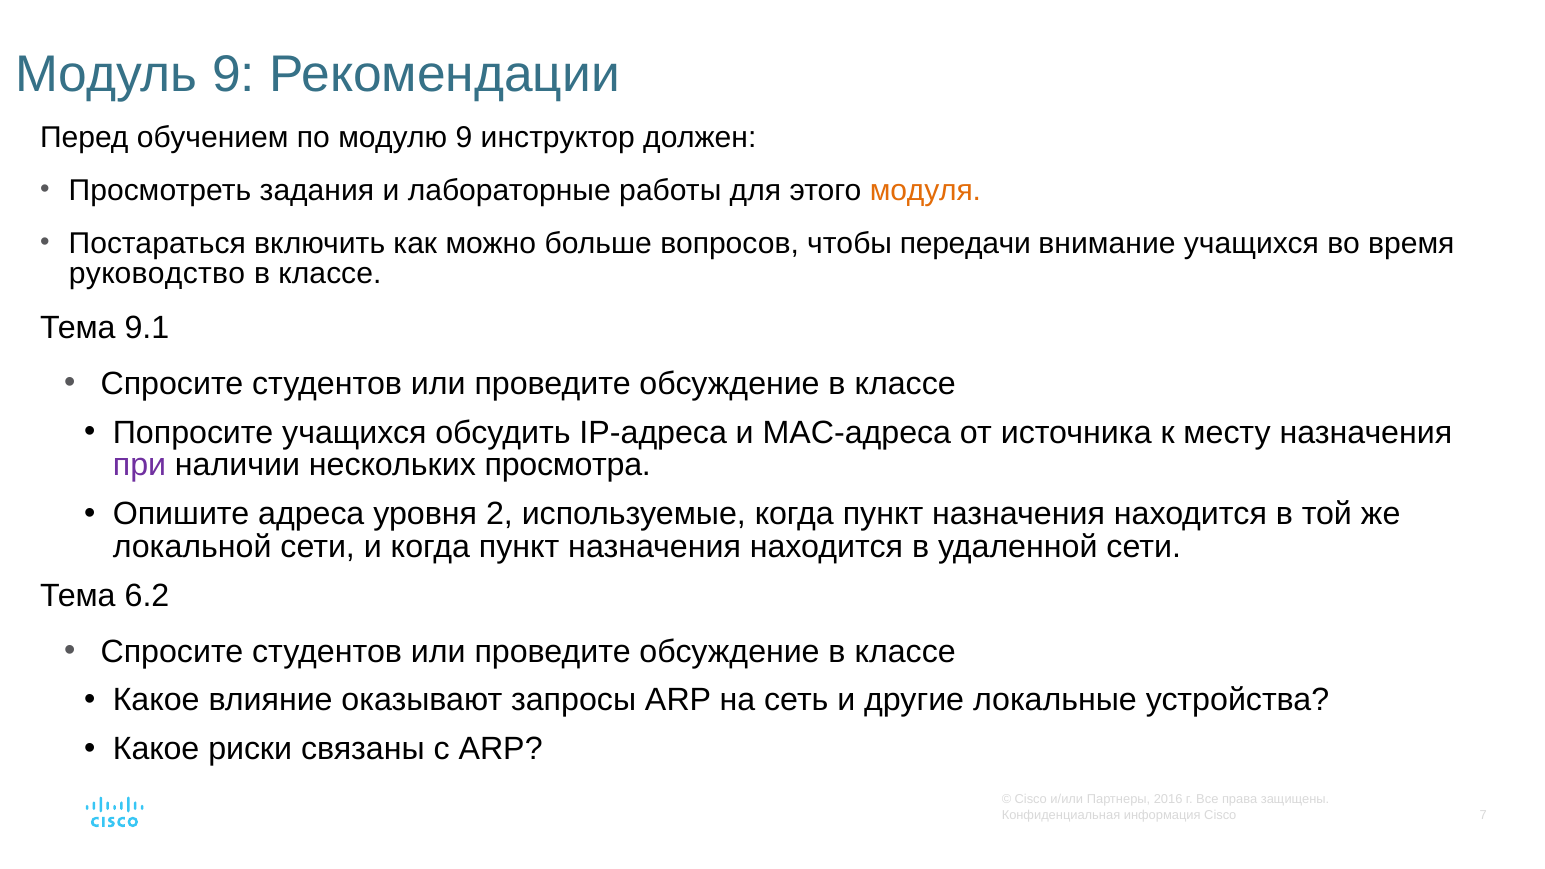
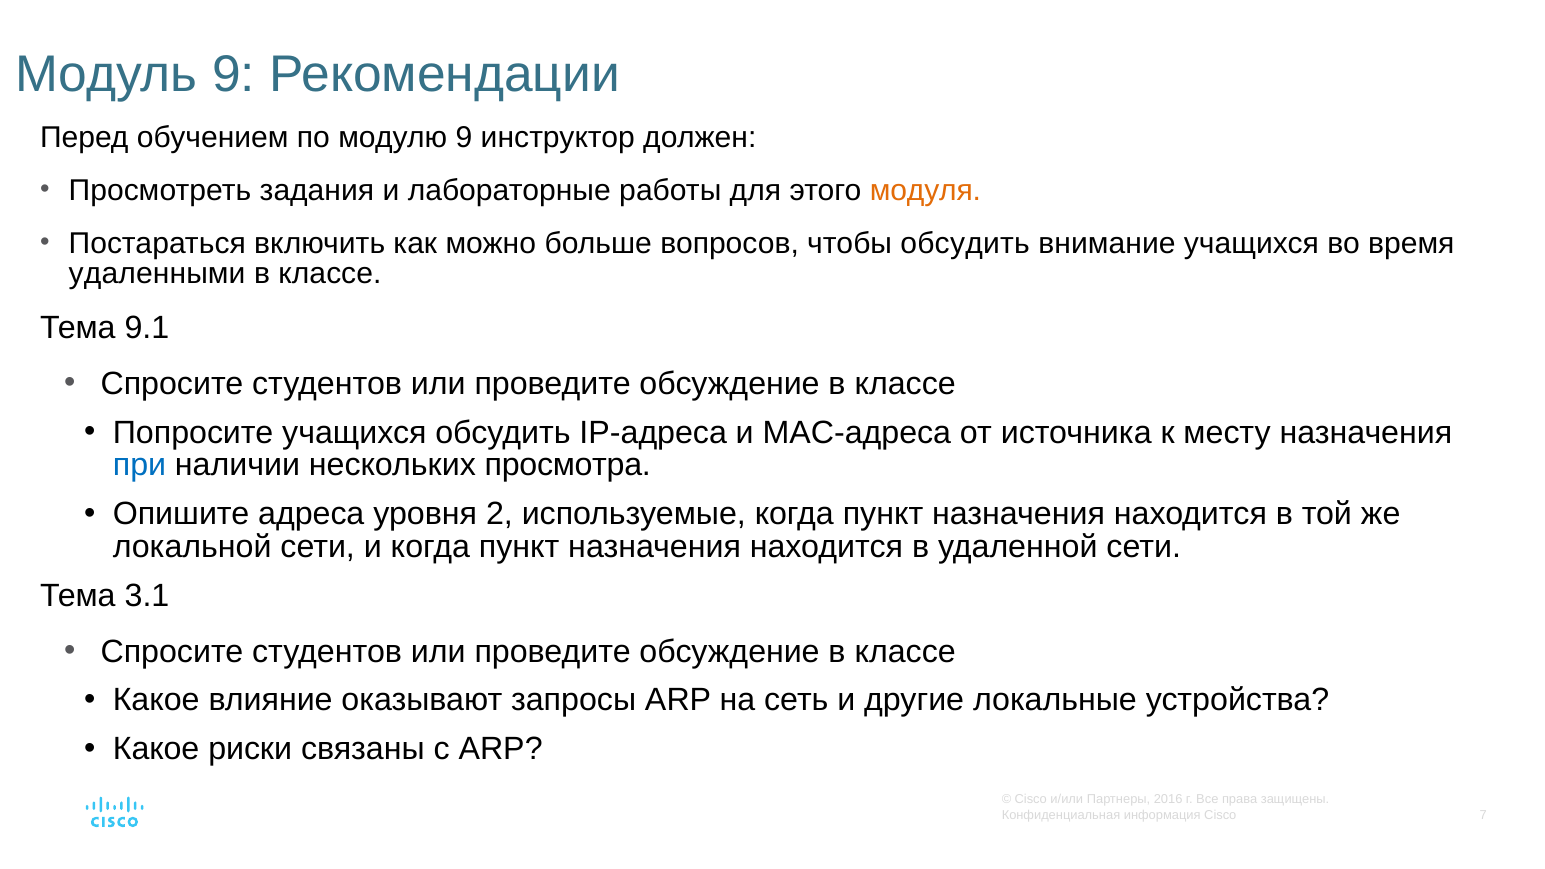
чтобы передачи: передачи -> обсудить
руководство: руководство -> удаленными
при colour: purple -> blue
6.2: 6.2 -> 3.1
